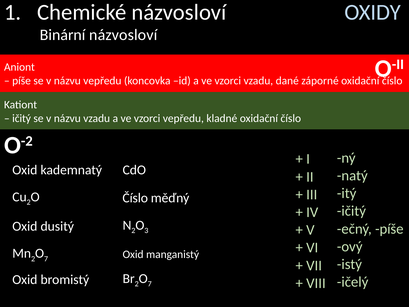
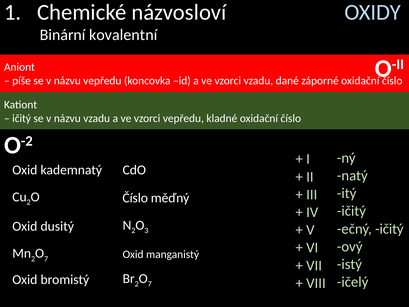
Binární názvosloví: názvosloví -> kovalentní
ečný píše: píše -> ičitý
